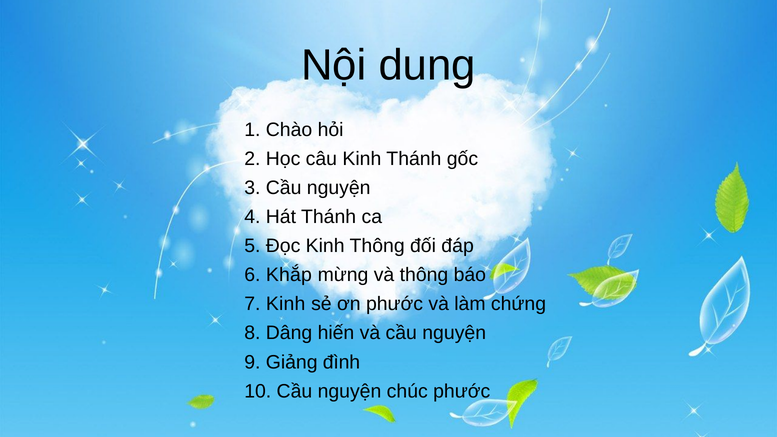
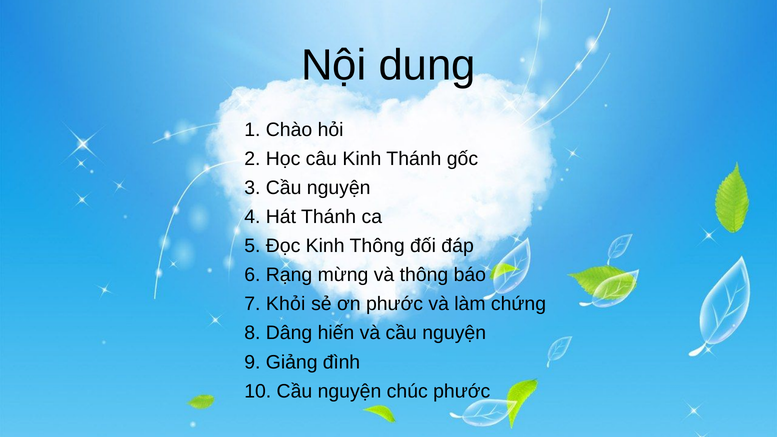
Khắp: Khắp -> Rạng
7 Kinh: Kinh -> Khỏi
